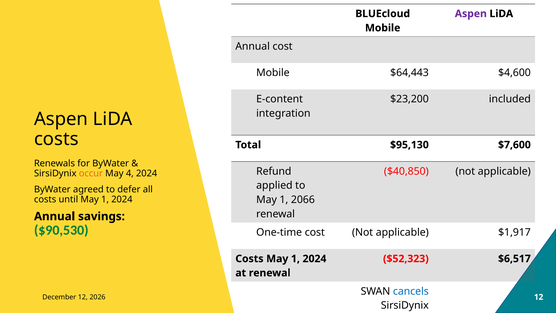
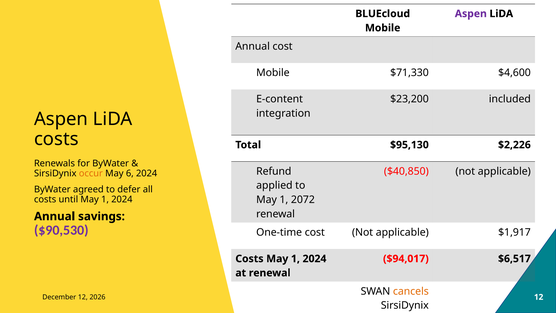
$64,443: $64,443 -> $71,330
$7,600: $7,600 -> $2,226
4: 4 -> 6
2066: 2066 -> 2072
$90,530 colour: green -> purple
$52,323: $52,323 -> $94,017
cancels colour: blue -> orange
